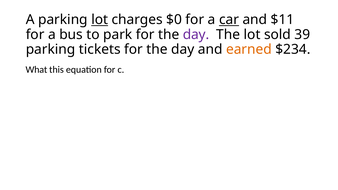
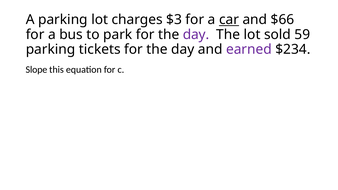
lot at (100, 20) underline: present -> none
$0: $0 -> $3
$11: $11 -> $66
39: 39 -> 59
earned colour: orange -> purple
What: What -> Slope
